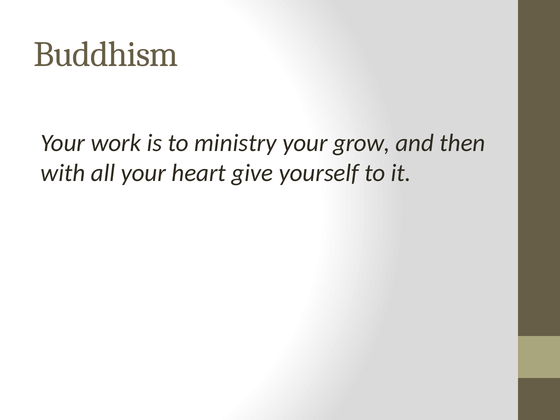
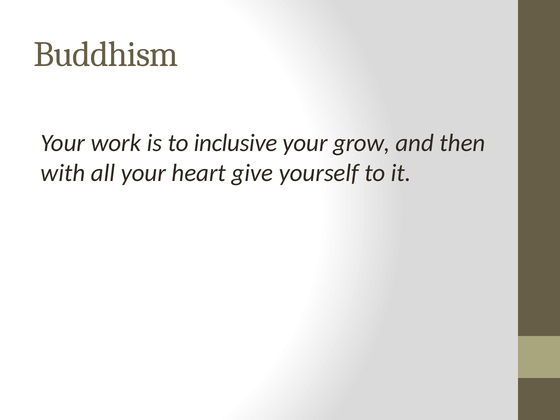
ministry: ministry -> inclusive
